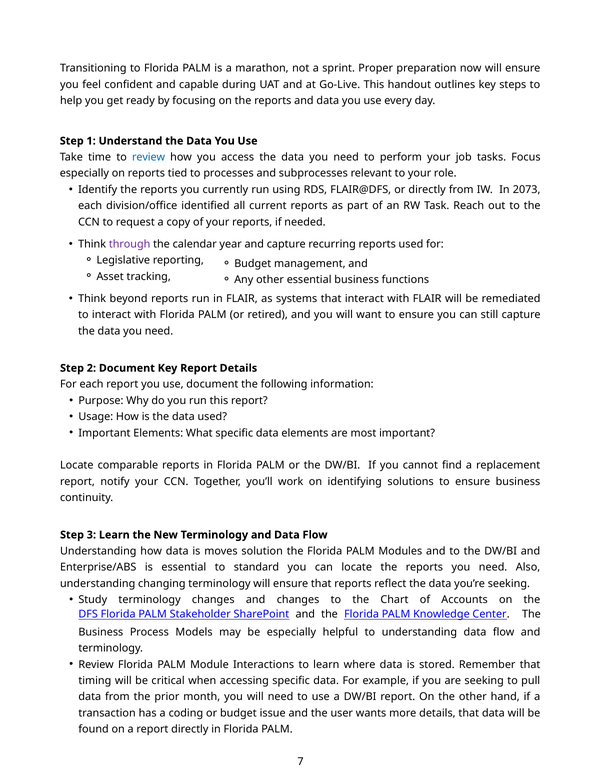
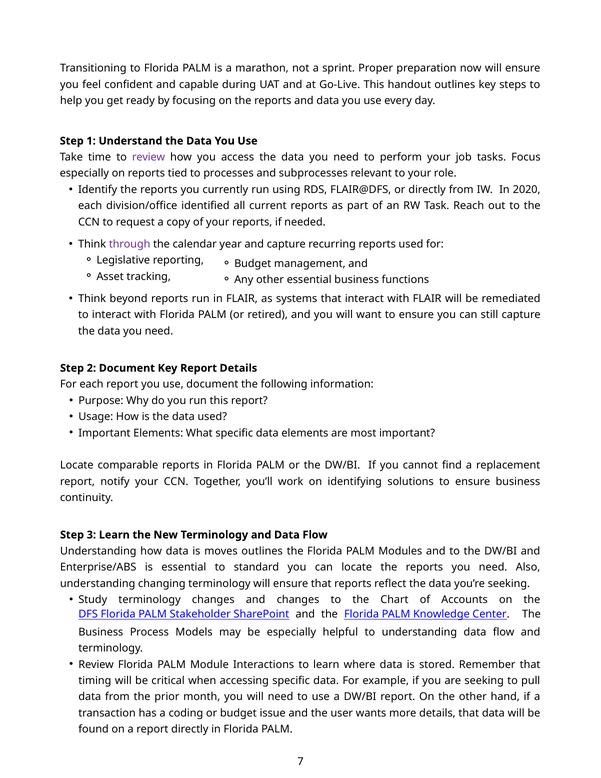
review at (149, 157) colour: blue -> purple
2073: 2073 -> 2020
moves solution: solution -> outlines
